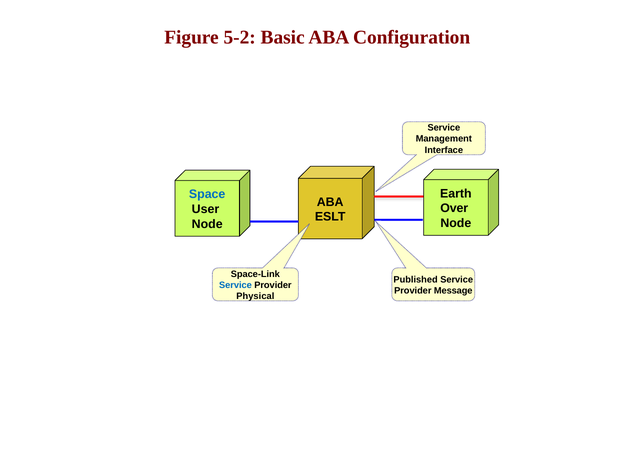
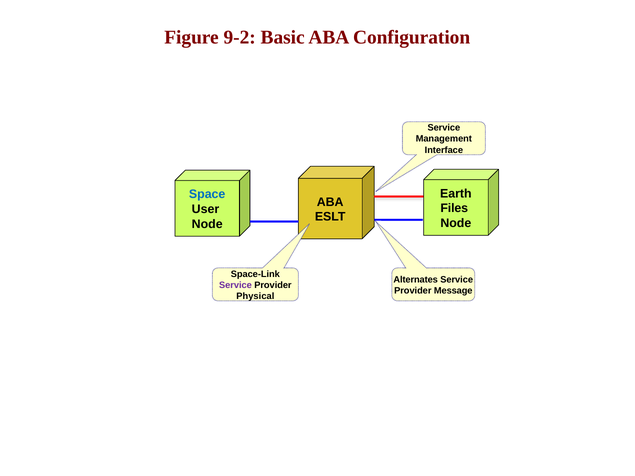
5-2: 5-2 -> 9-2
Over: Over -> Files
Published: Published -> Alternates
Service at (235, 285) colour: blue -> purple
